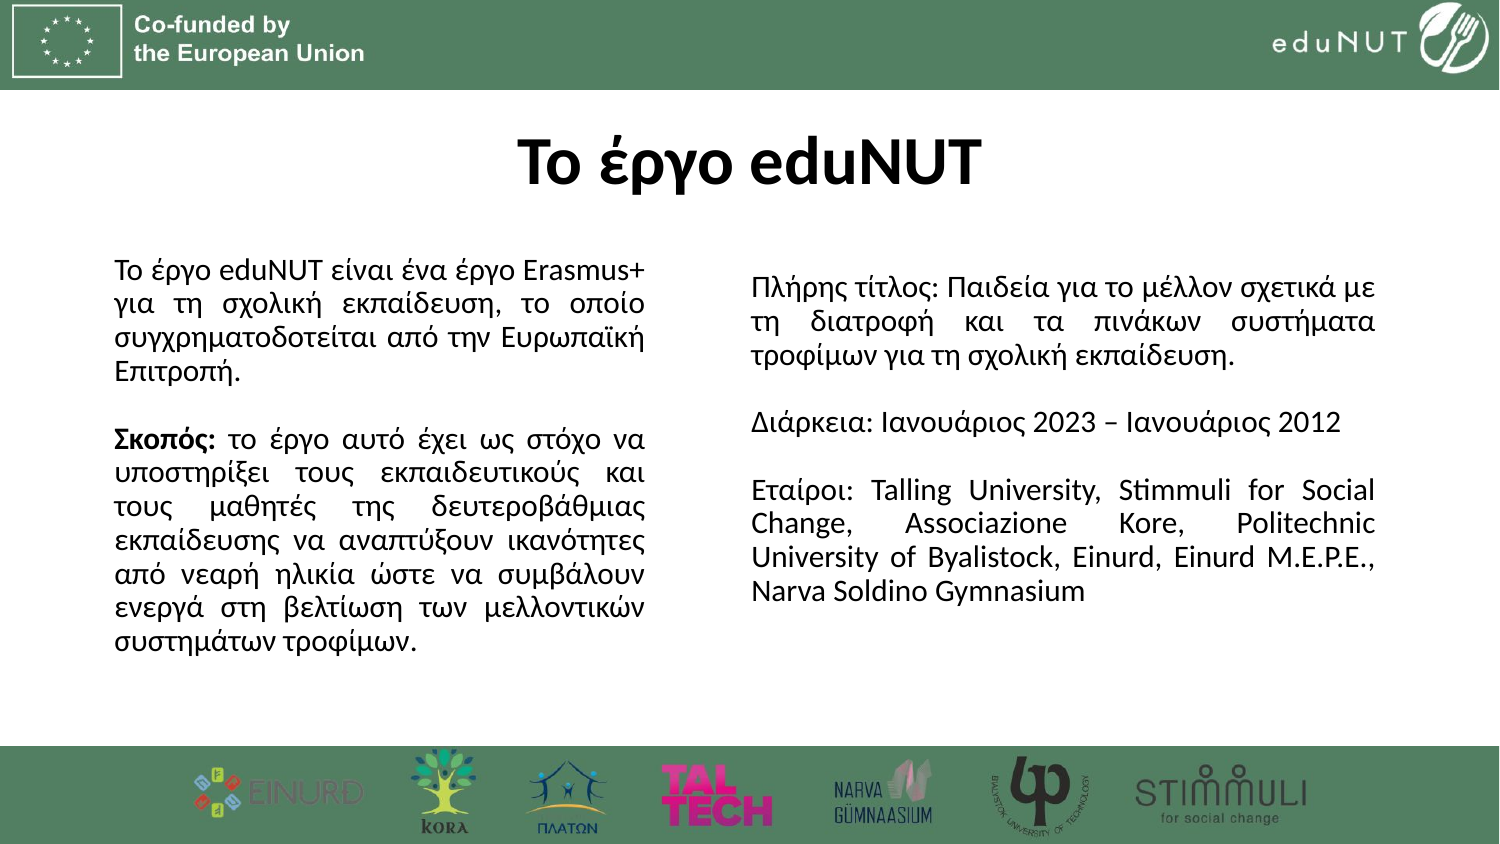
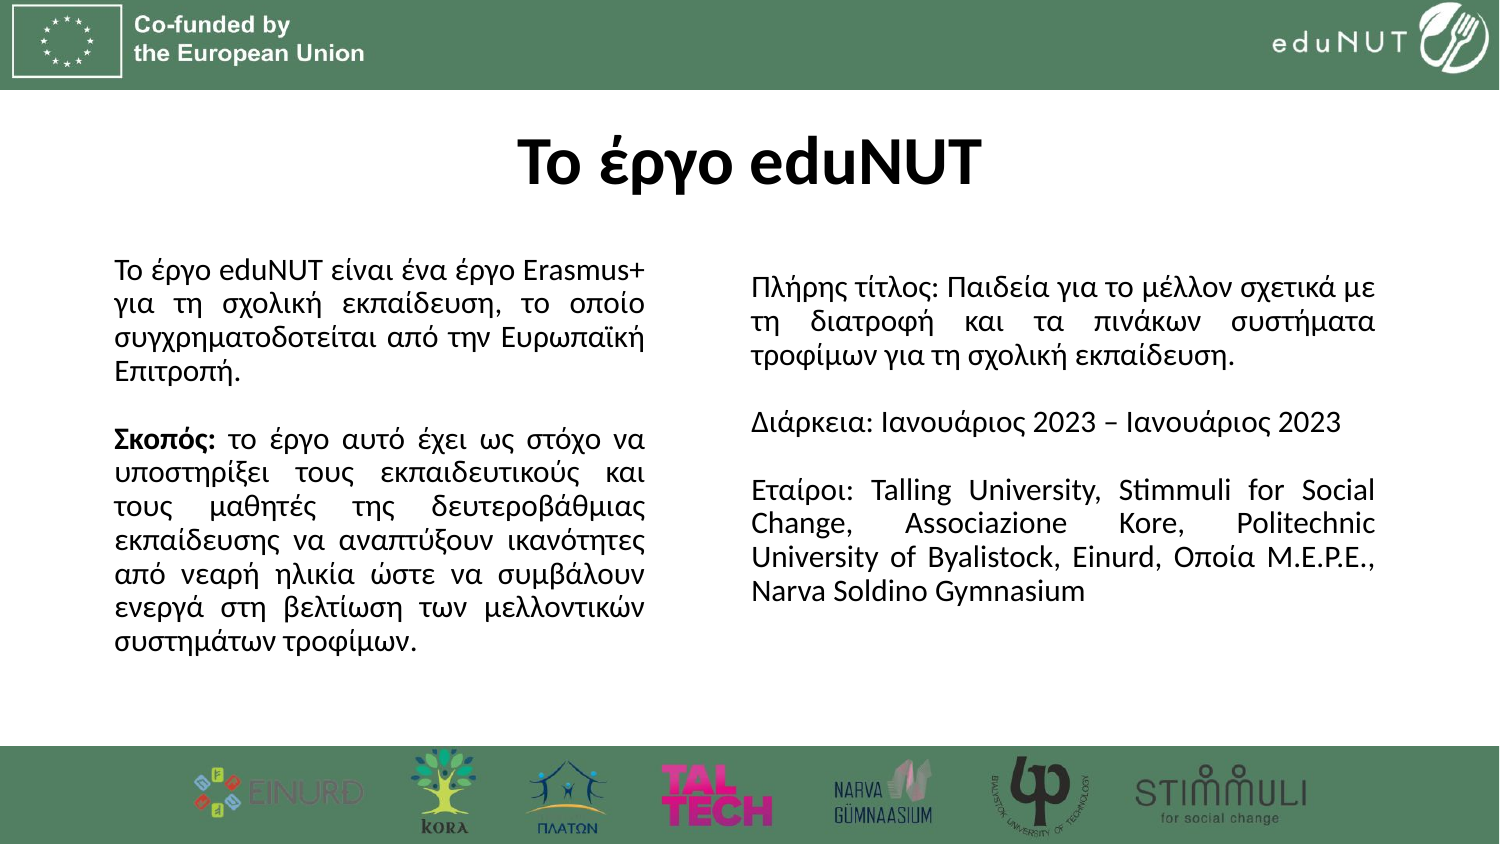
2012 at (1310, 422): 2012 -> 2023
Einurd Einurd: Einurd -> Οποία
